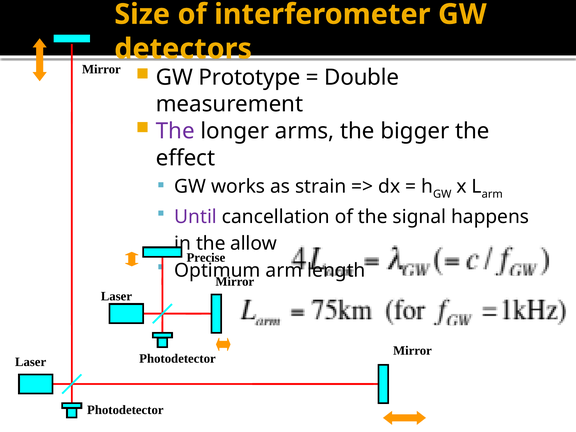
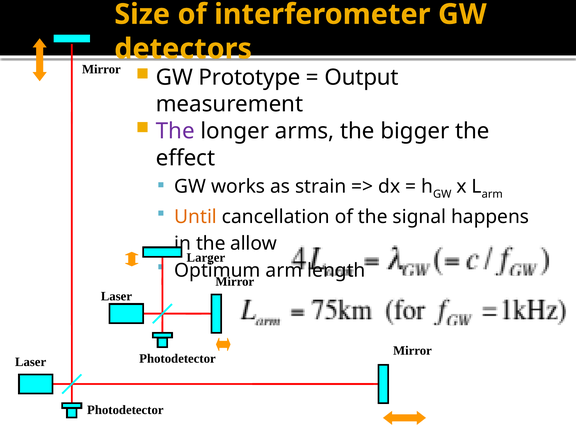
Double: Double -> Output
Until colour: purple -> orange
Precise: Precise -> Larger
